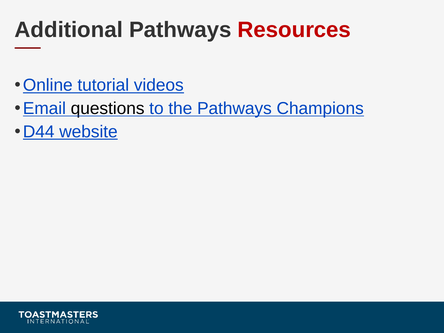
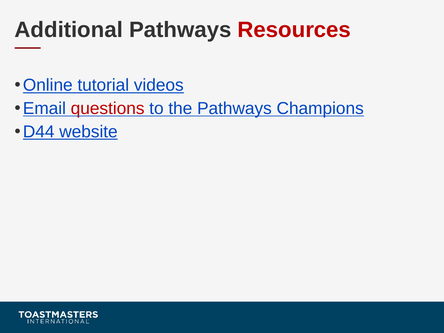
questions colour: black -> red
